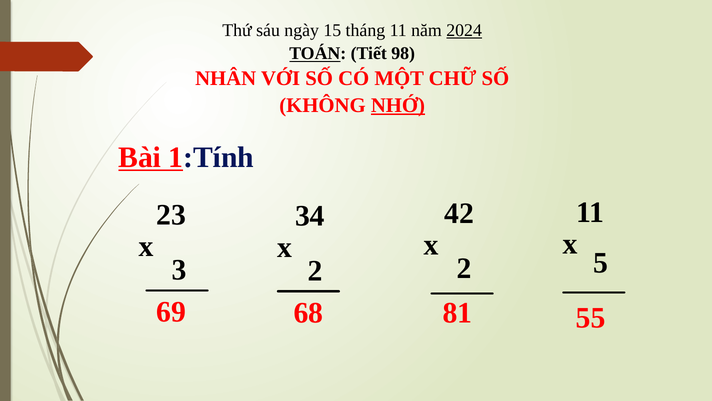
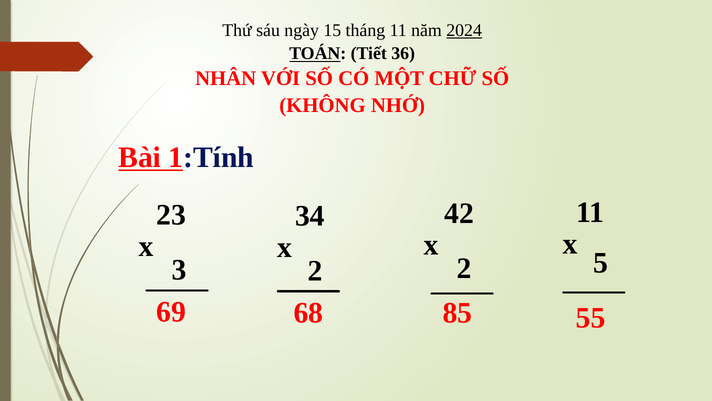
98: 98 -> 36
NHỚ underline: present -> none
81: 81 -> 85
